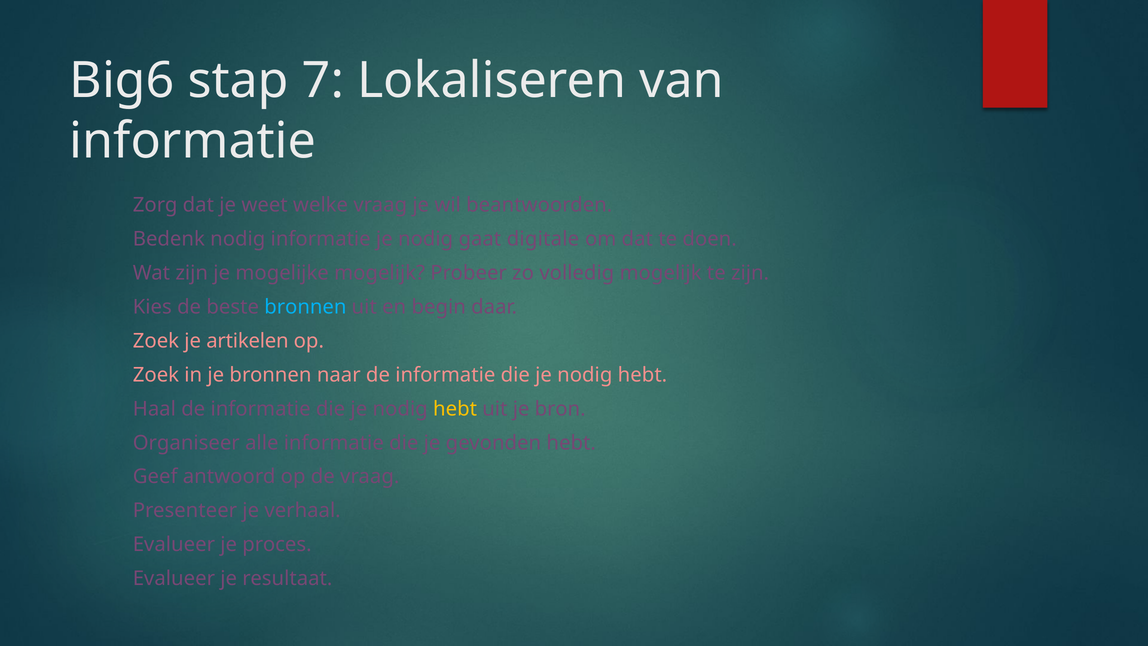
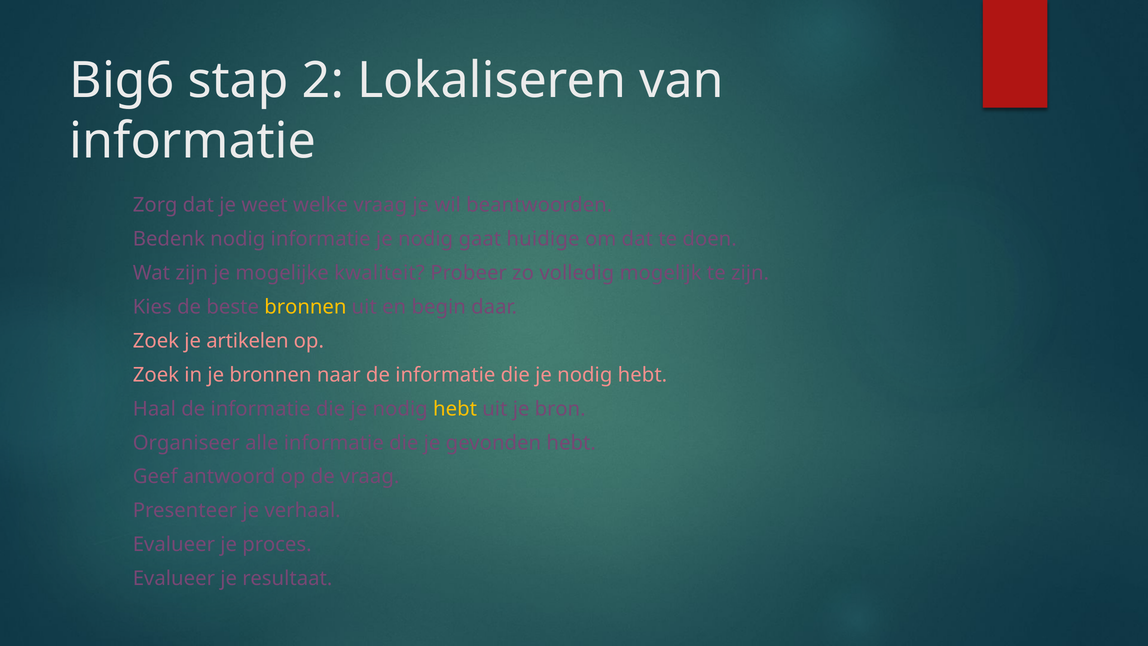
7: 7 -> 2
digitale: digitale -> huidige
mogelijke mogelijk: mogelijk -> kwaliteit
bronnen at (305, 307) colour: light blue -> yellow
